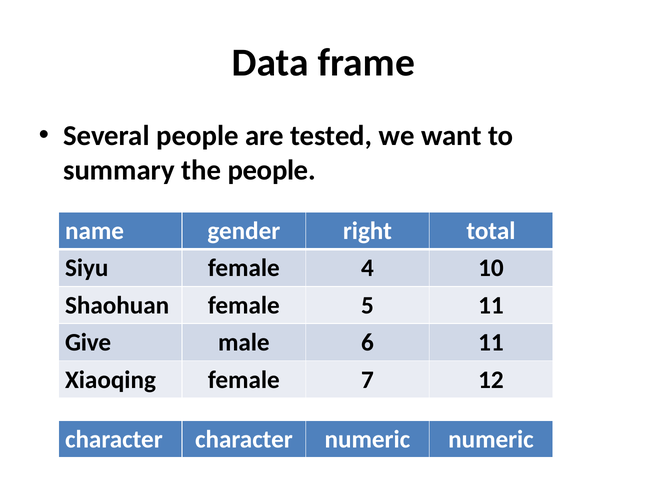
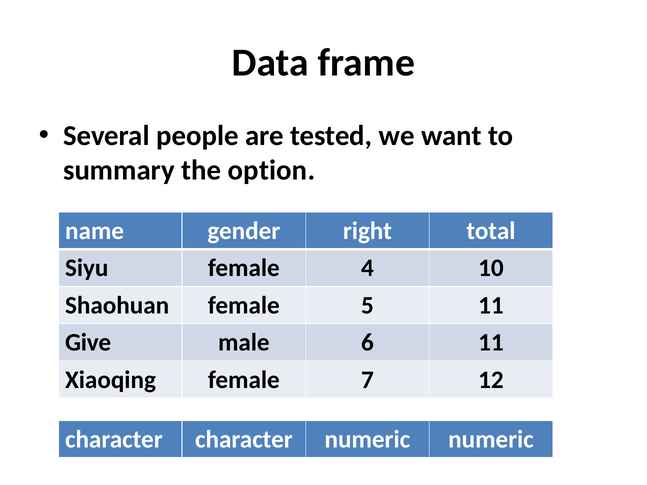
the people: people -> option
